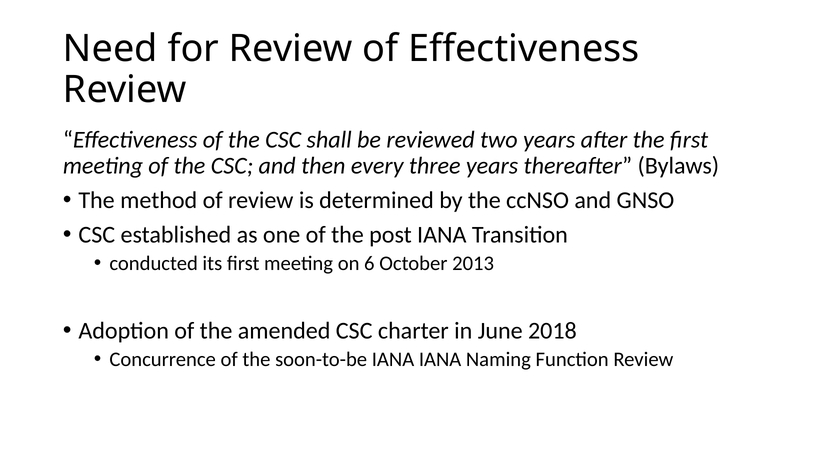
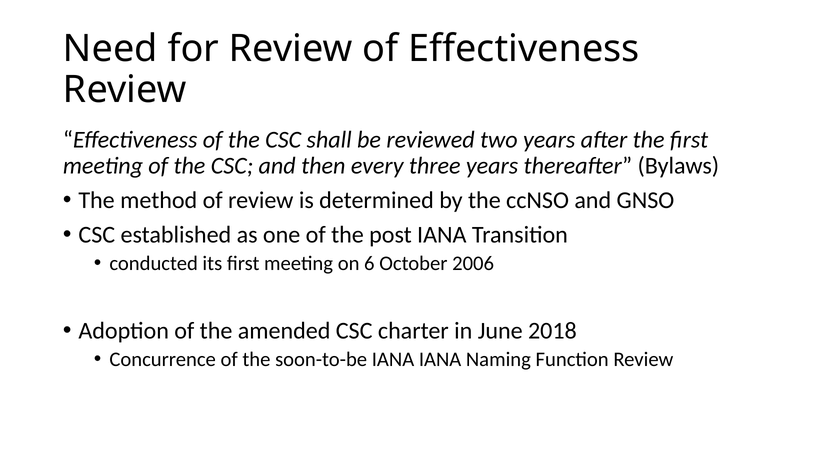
2013: 2013 -> 2006
